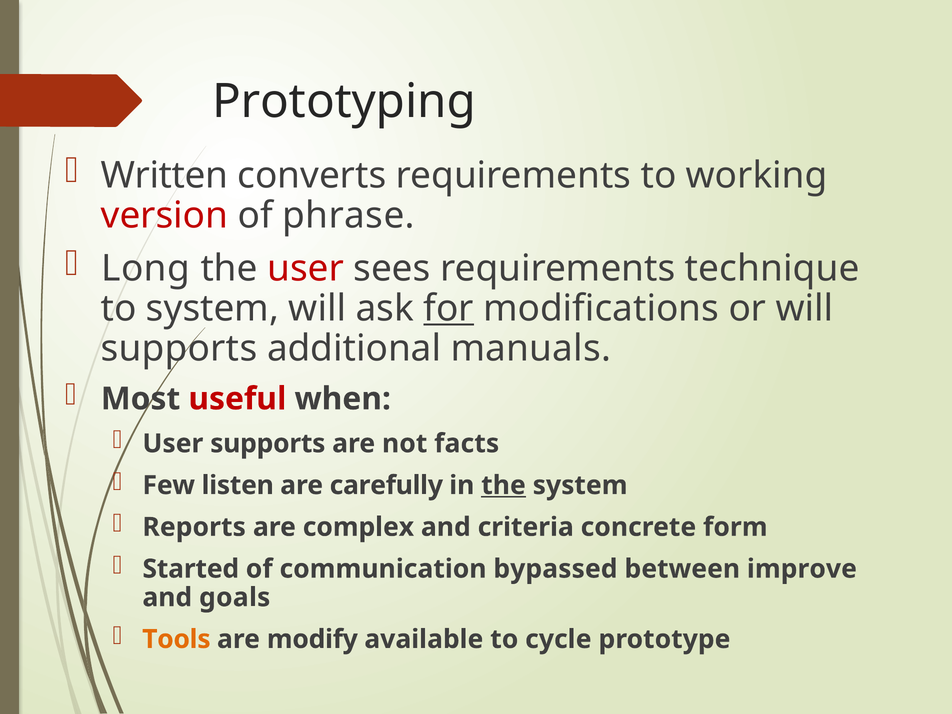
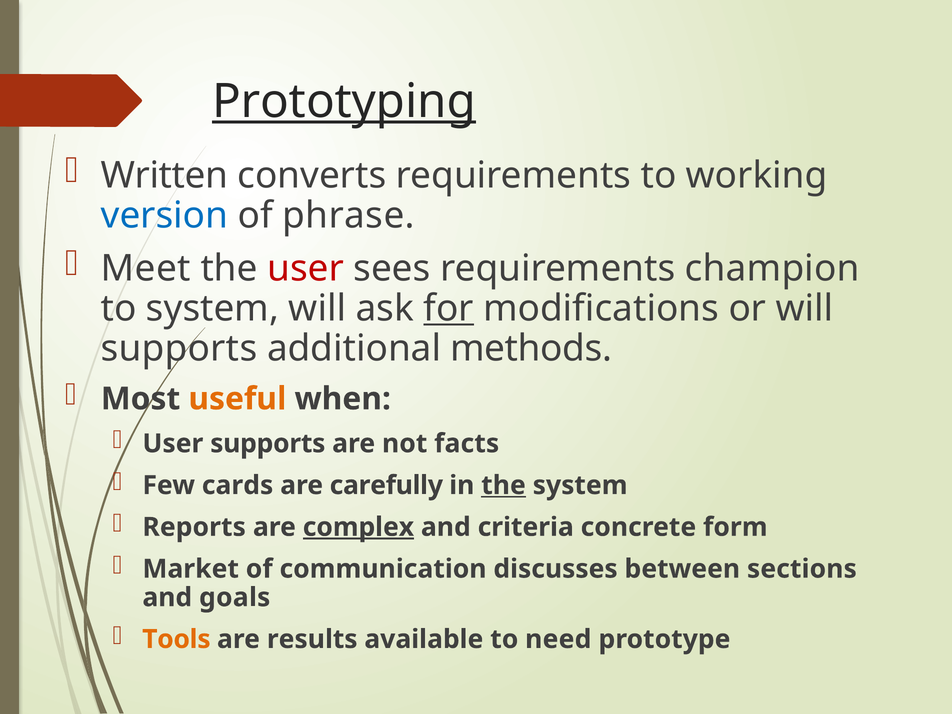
Prototyping underline: none -> present
version colour: red -> blue
Long: Long -> Meet
technique: technique -> champion
manuals: manuals -> methods
useful colour: red -> orange
listen: listen -> cards
complex underline: none -> present
Started: Started -> Market
bypassed: bypassed -> discusses
improve: improve -> sections
modify: modify -> results
cycle: cycle -> need
